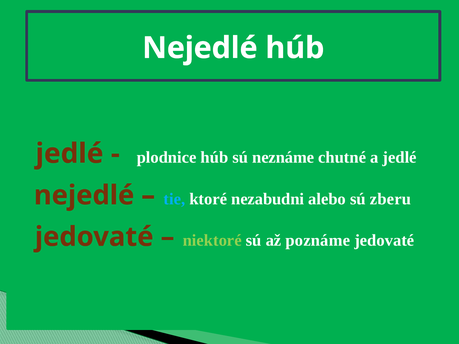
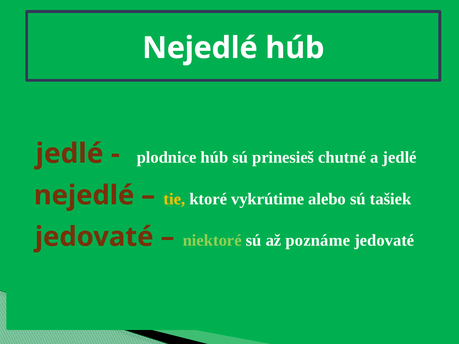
neznáme: neznáme -> prinesieš
tie colour: light blue -> yellow
nezabudni: nezabudni -> vykrútime
zberu: zberu -> tašiek
